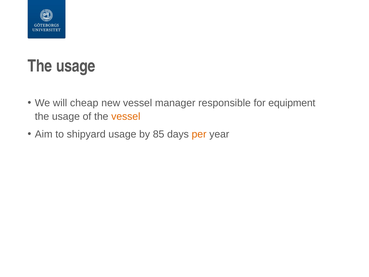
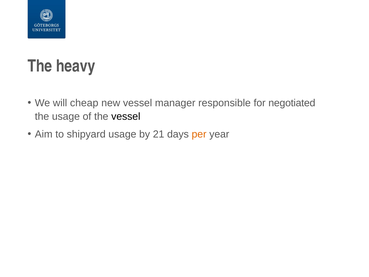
usage at (76, 66): usage -> heavy
equipment: equipment -> negotiated
vessel at (126, 116) colour: orange -> black
85: 85 -> 21
